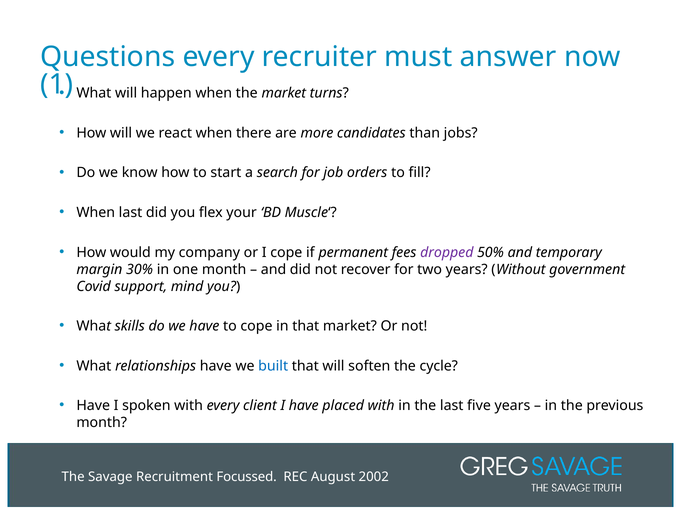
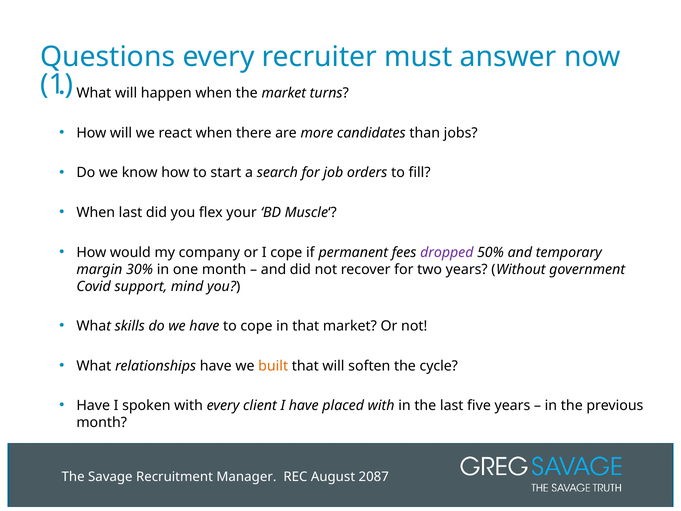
built colour: blue -> orange
Focussed: Focussed -> Manager
2002: 2002 -> 2087
